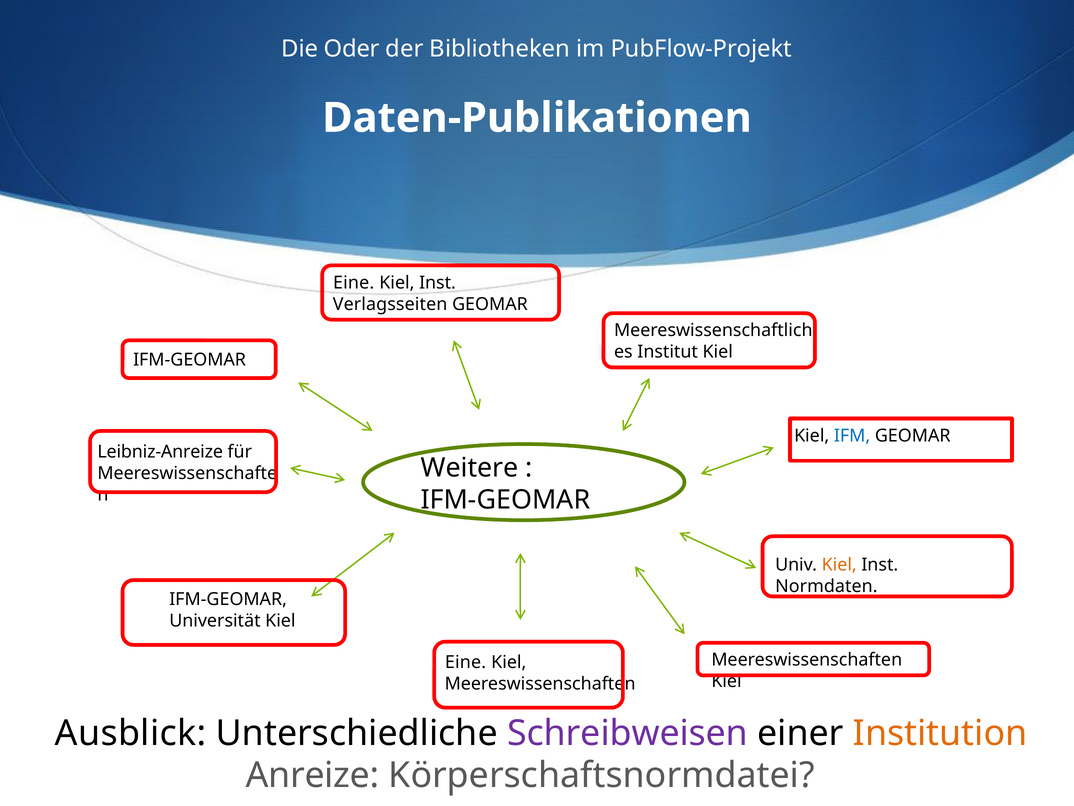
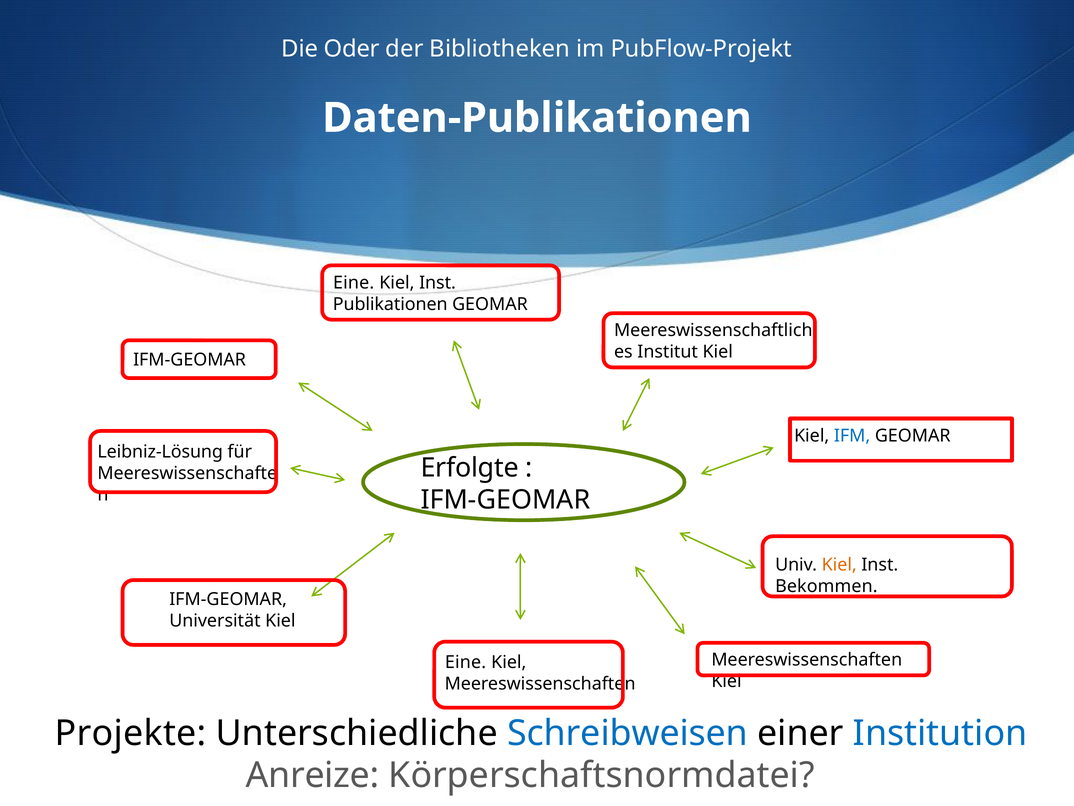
Verlagsseiten: Verlagsseiten -> Publikationen
Leibniz-Anreize: Leibniz-Anreize -> Leibniz-Lösung
Weitere: Weitere -> Erfolgte
Normdaten: Normdaten -> Bekommen
Ausblick: Ausblick -> Projekte
Schreibweisen colour: purple -> blue
Institution colour: orange -> blue
